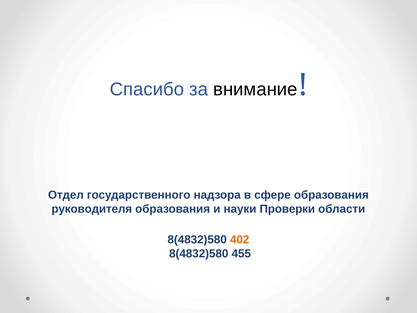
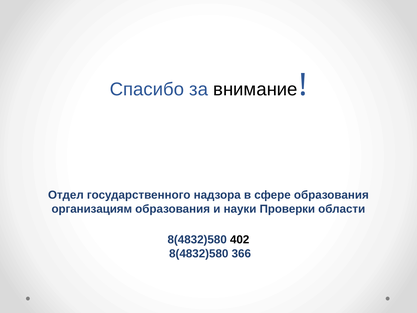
руководителя: руководителя -> организациям
402 colour: orange -> black
455: 455 -> 366
